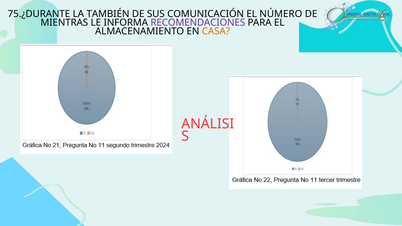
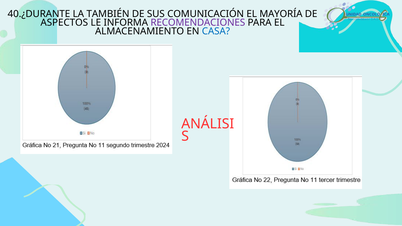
75.¿DURANTE: 75.¿DURANTE -> 40.¿DURANTE
NÚMERO: NÚMERO -> MAYORÍA
MIENTRAS: MIENTRAS -> ASPECTOS
CASA colour: orange -> blue
